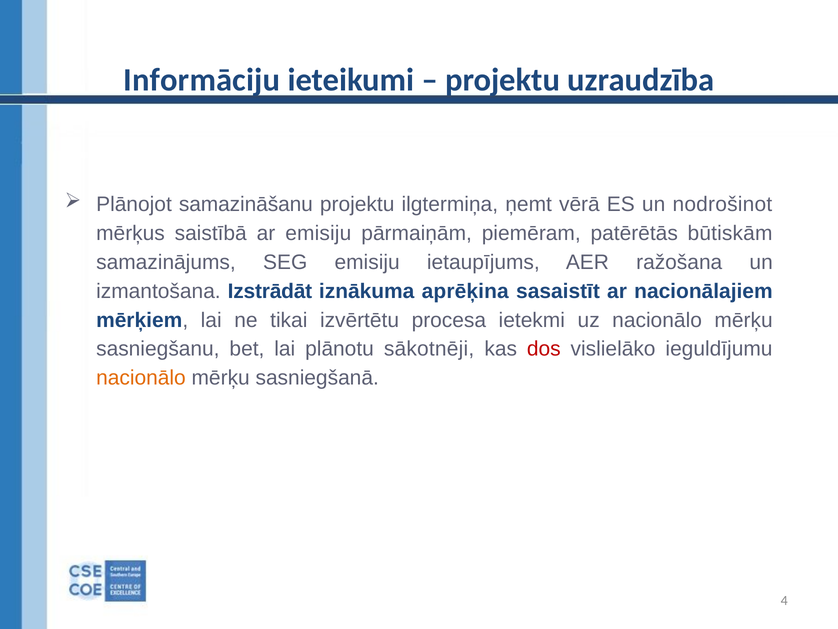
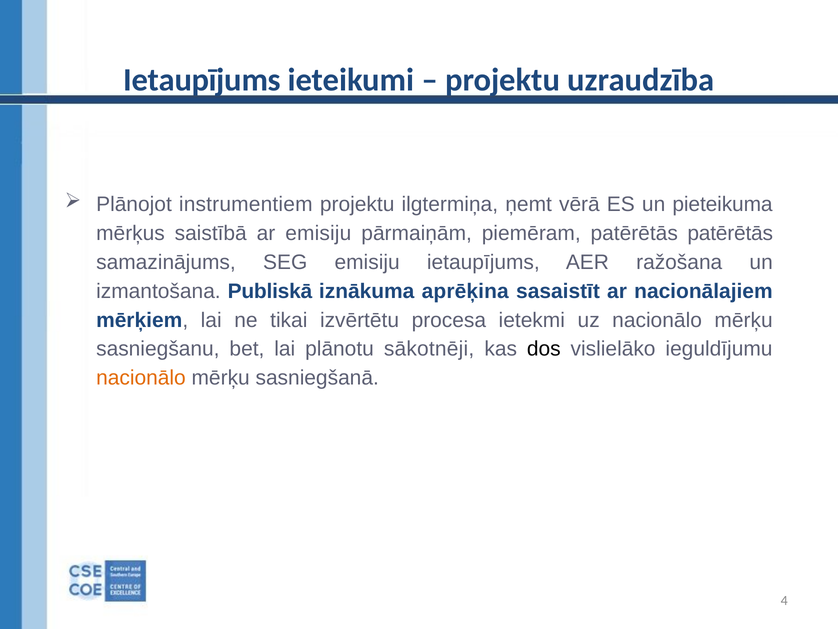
Informāciju at (202, 80): Informāciju -> Ietaupījums
samazināšanu: samazināšanu -> instrumentiem
nodrošinot: nodrošinot -> pieteikuma
patērētās būtiskām: būtiskām -> patērētās
Izstrādāt: Izstrādāt -> Publiskā
dos colour: red -> black
